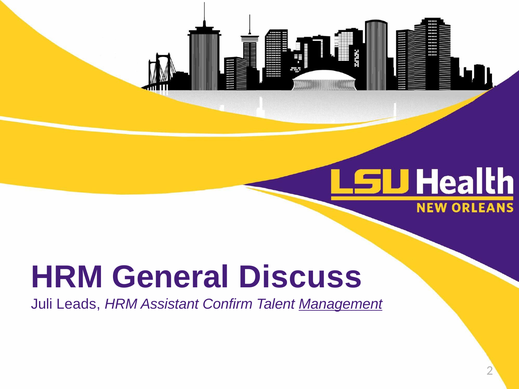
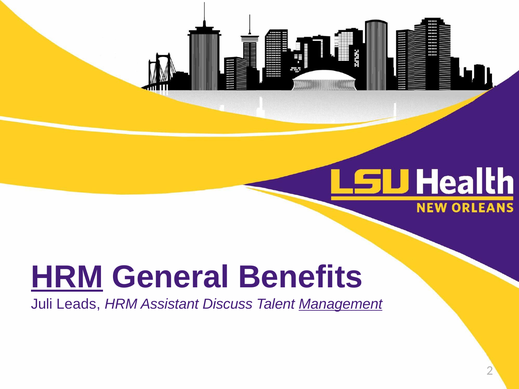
HRM at (67, 277) underline: none -> present
Discuss: Discuss -> Benefits
Confirm: Confirm -> Discuss
